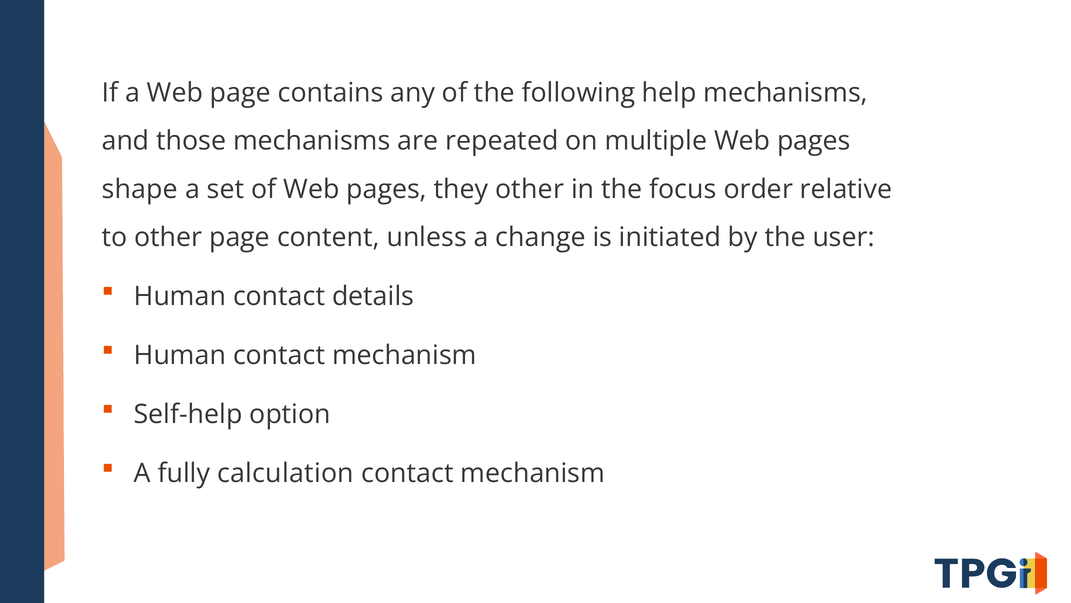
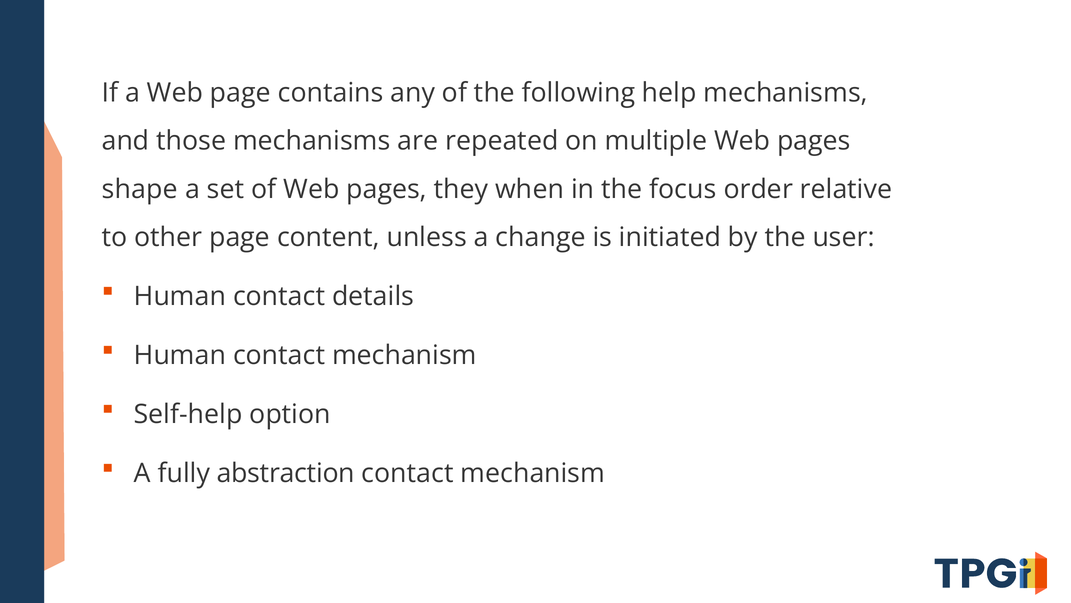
they other: other -> when
calculation: calculation -> abstraction
